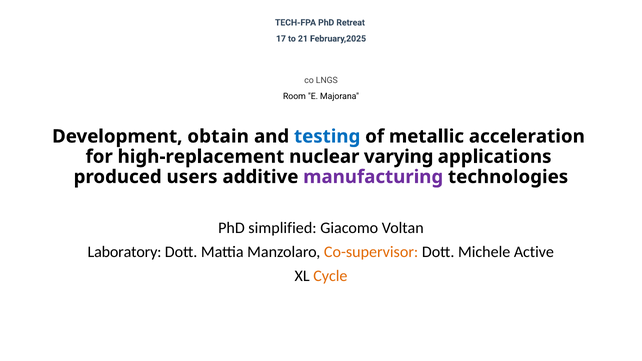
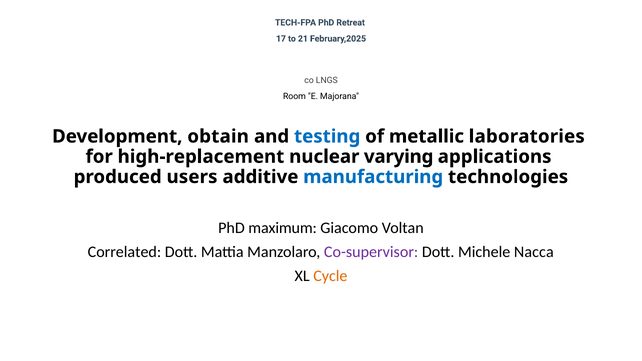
acceleration: acceleration -> laboratories
manufacturing colour: purple -> blue
simplified: simplified -> maximum
Laboratory: Laboratory -> Correlated
Co-supervisor colour: orange -> purple
Active: Active -> Nacca
